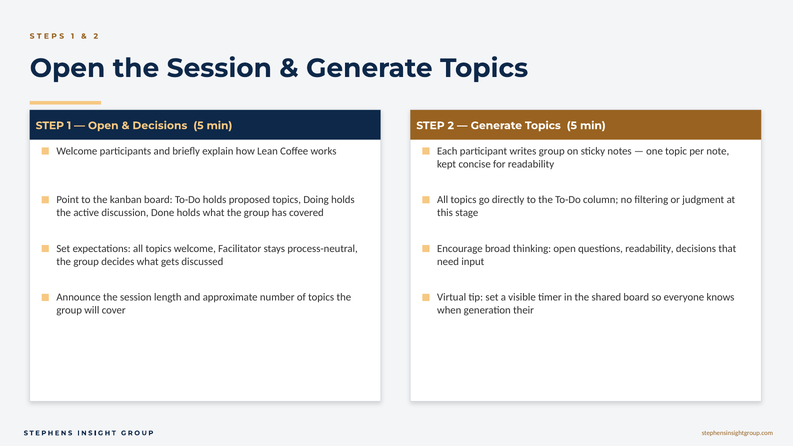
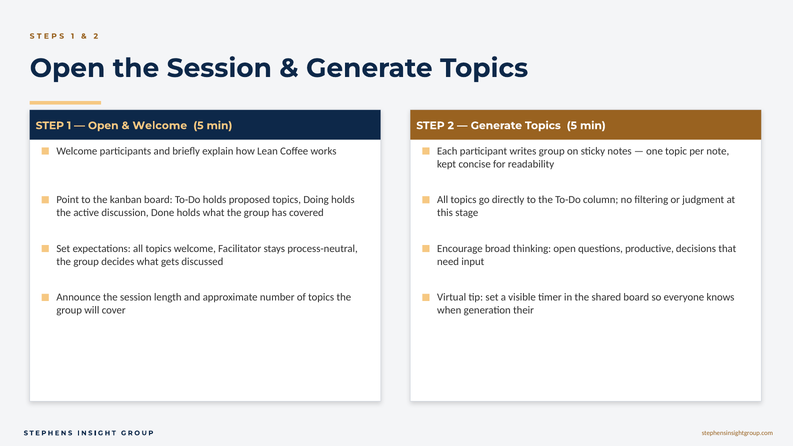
Decisions at (160, 126): Decisions -> Welcome
questions readability: readability -> productive
